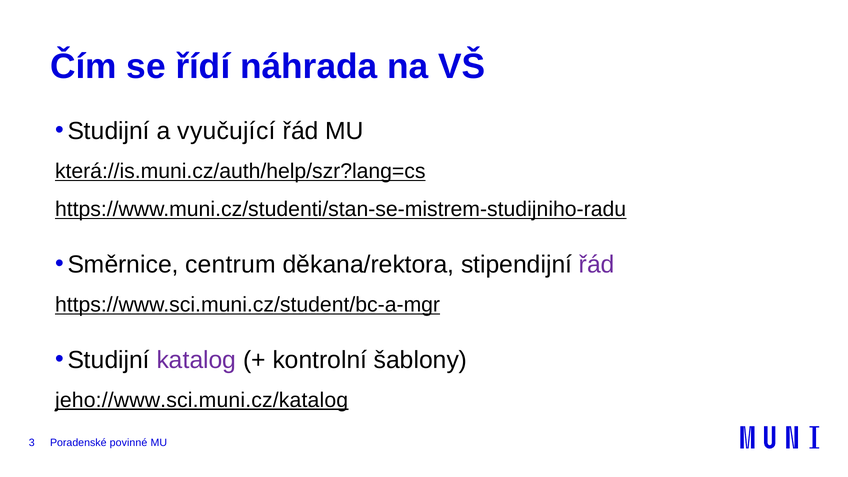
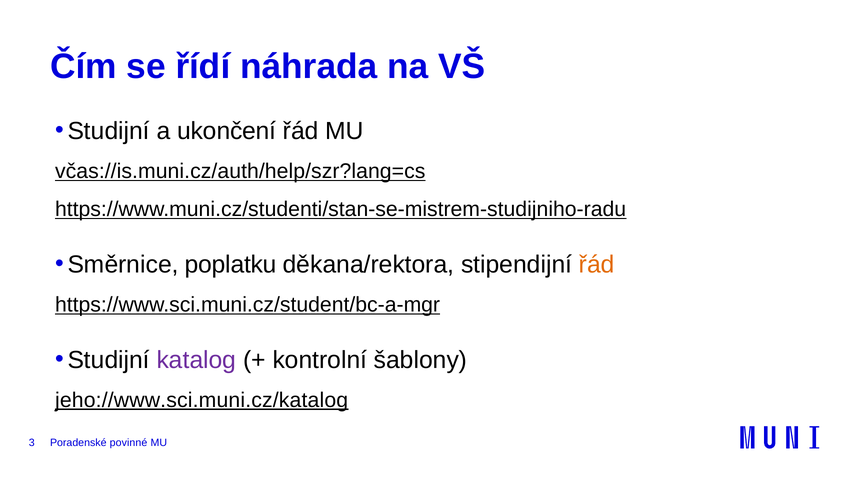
vyučující: vyučující -> ukončení
která://is.muni.cz/auth/help/szr?lang=cs: která://is.muni.cz/auth/help/szr?lang=cs -> včas://is.muni.cz/auth/help/szr?lang=cs
centrum: centrum -> poplatku
řád at (597, 265) colour: purple -> orange
